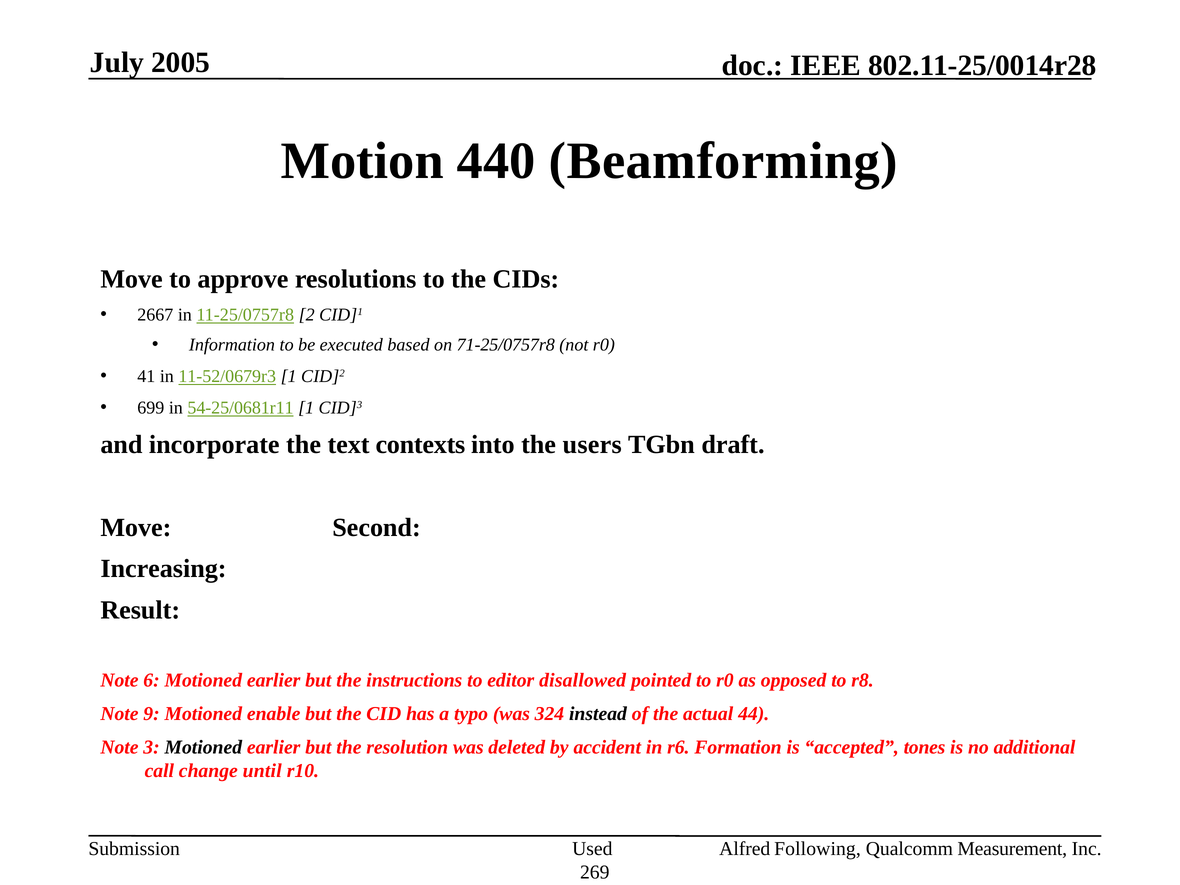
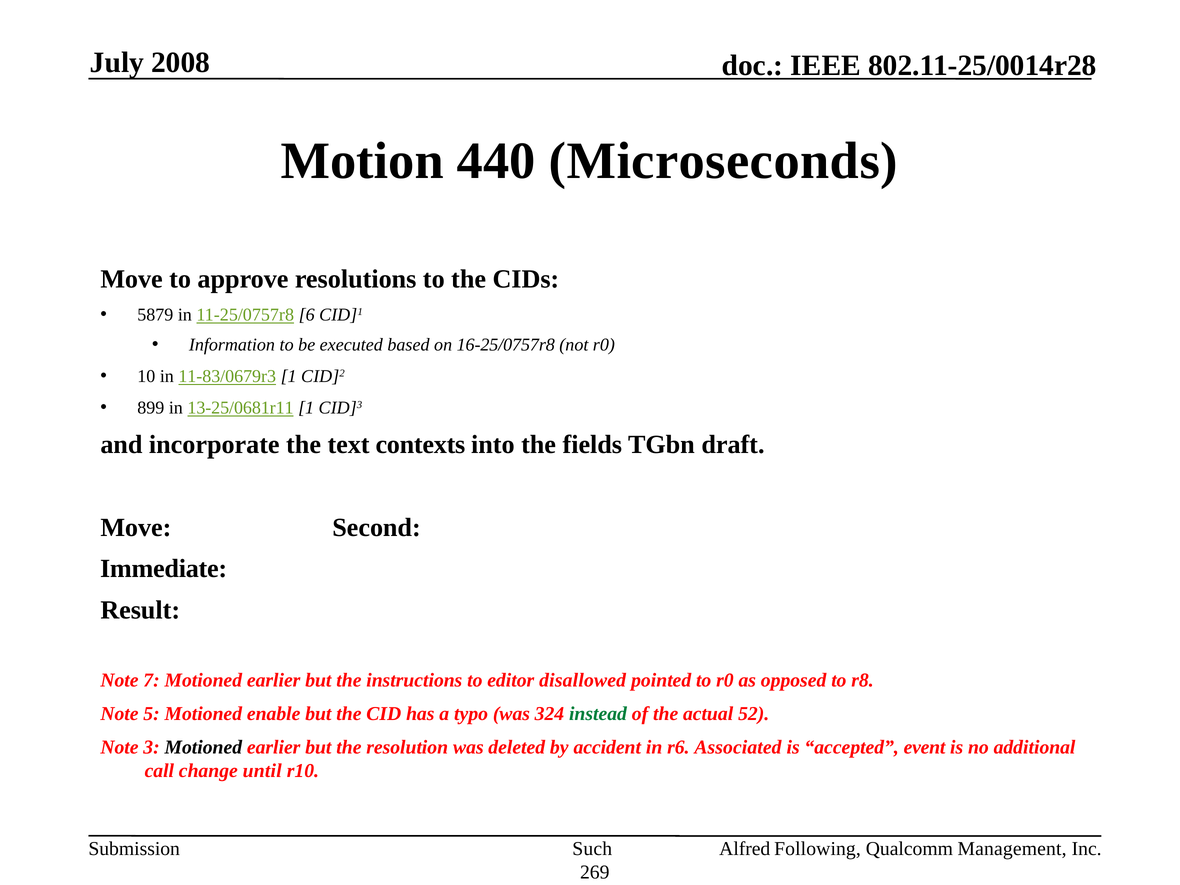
2005: 2005 -> 2008
Beamforming: Beamforming -> Microseconds
2667: 2667 -> 5879
2: 2 -> 6
71-25/0757r8: 71-25/0757r8 -> 16-25/0757r8
41: 41 -> 10
11-52/0679r3: 11-52/0679r3 -> 11-83/0679r3
699: 699 -> 899
54-25/0681r11: 54-25/0681r11 -> 13-25/0681r11
users: users -> fields
Increasing: Increasing -> Immediate
6: 6 -> 7
9: 9 -> 5
instead colour: black -> green
44: 44 -> 52
Formation: Formation -> Associated
tones: tones -> event
Used: Used -> Such
Measurement: Measurement -> Management
